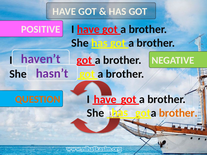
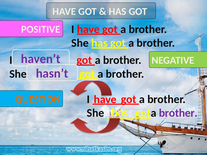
brother at (178, 113) colour: orange -> purple
